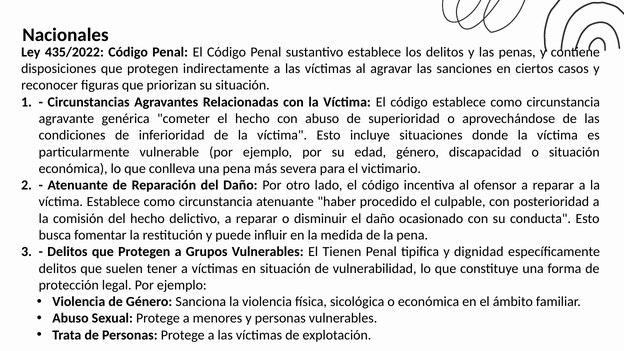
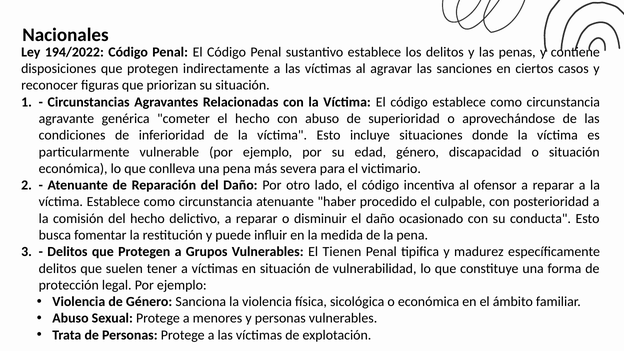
435/2022: 435/2022 -> 194/2022
dignidad: dignidad -> madurez
